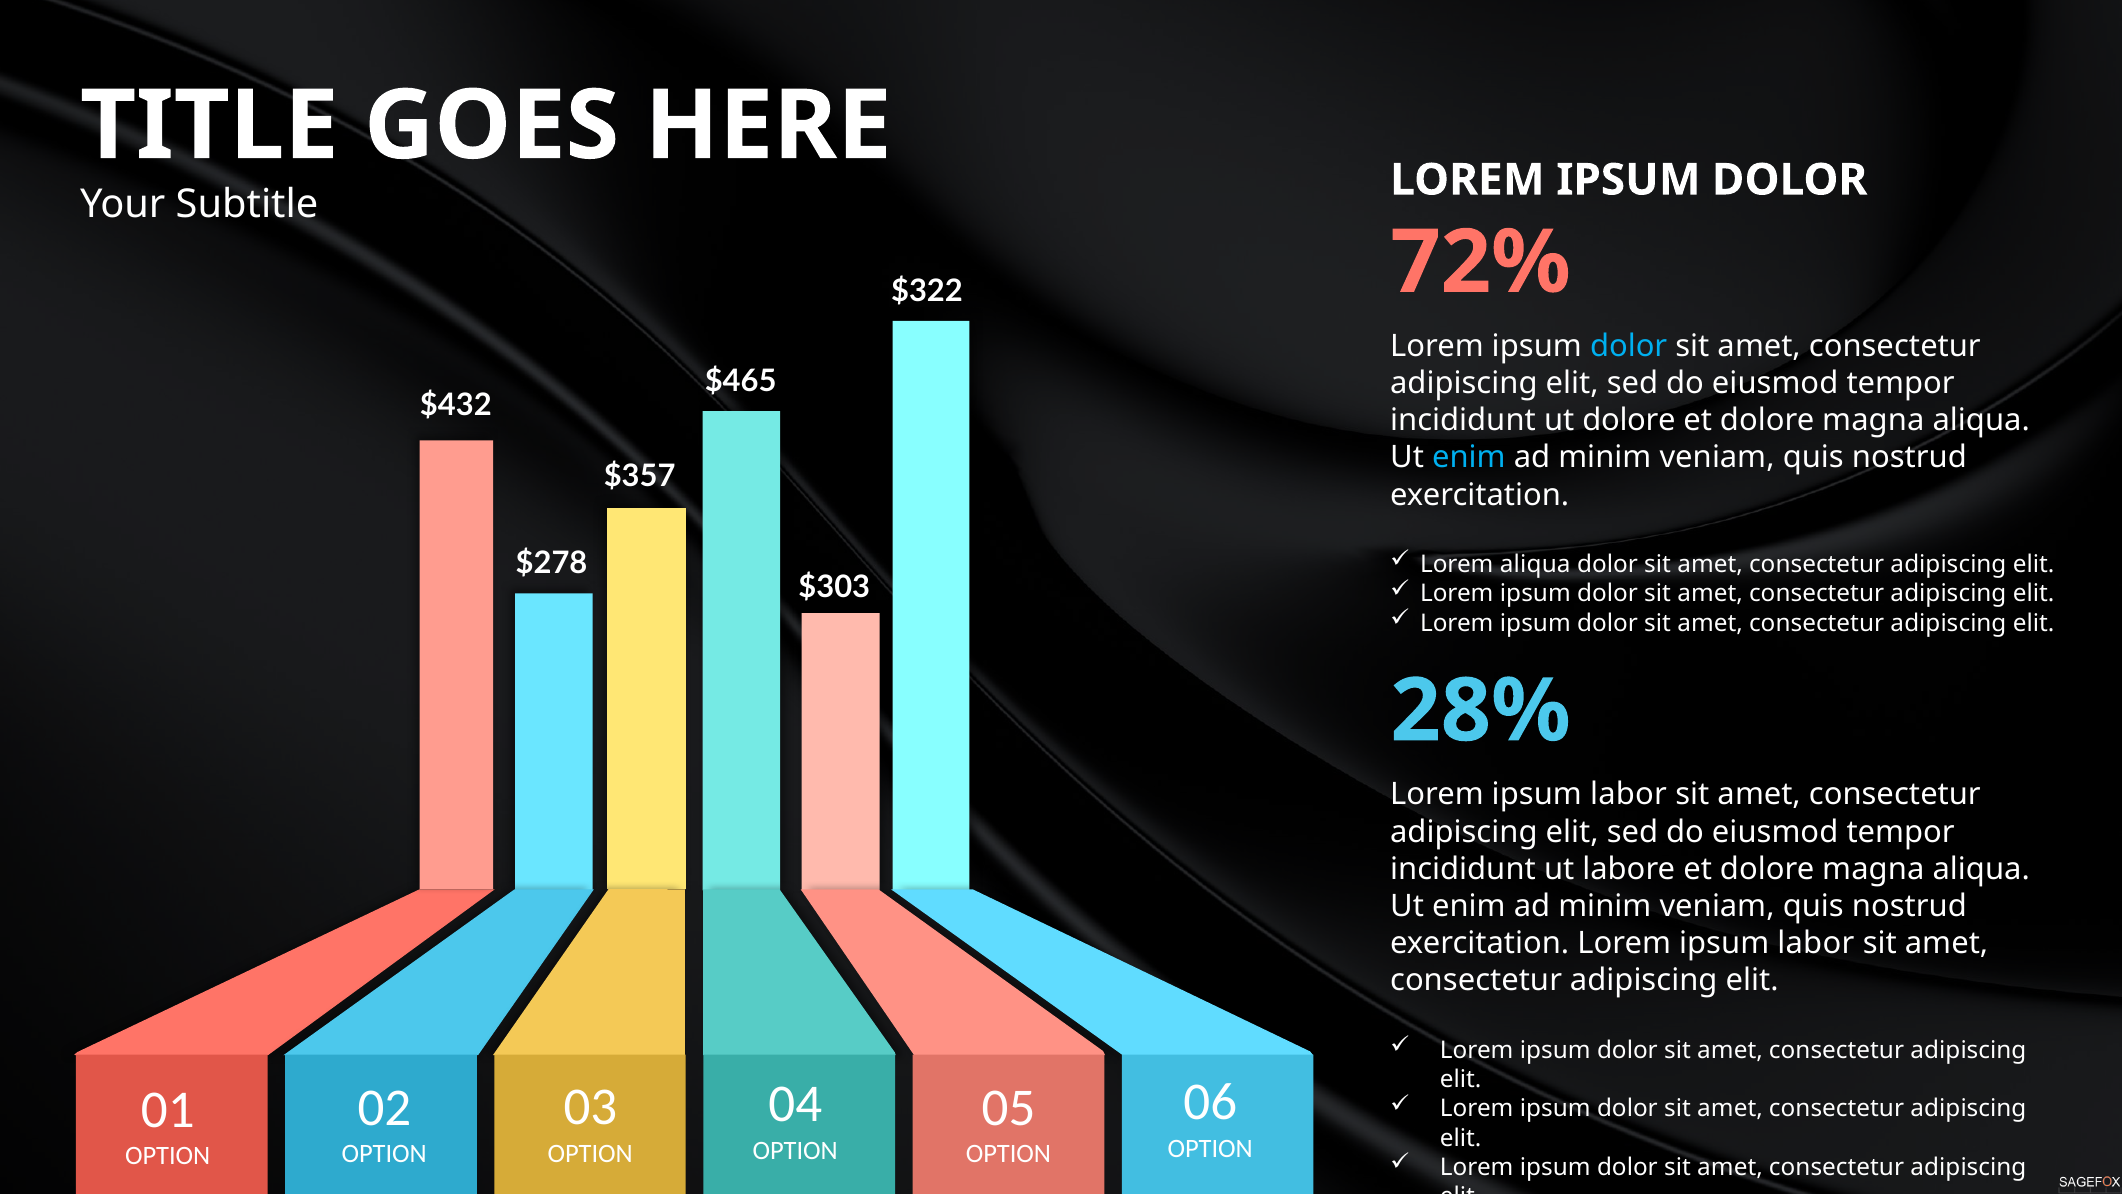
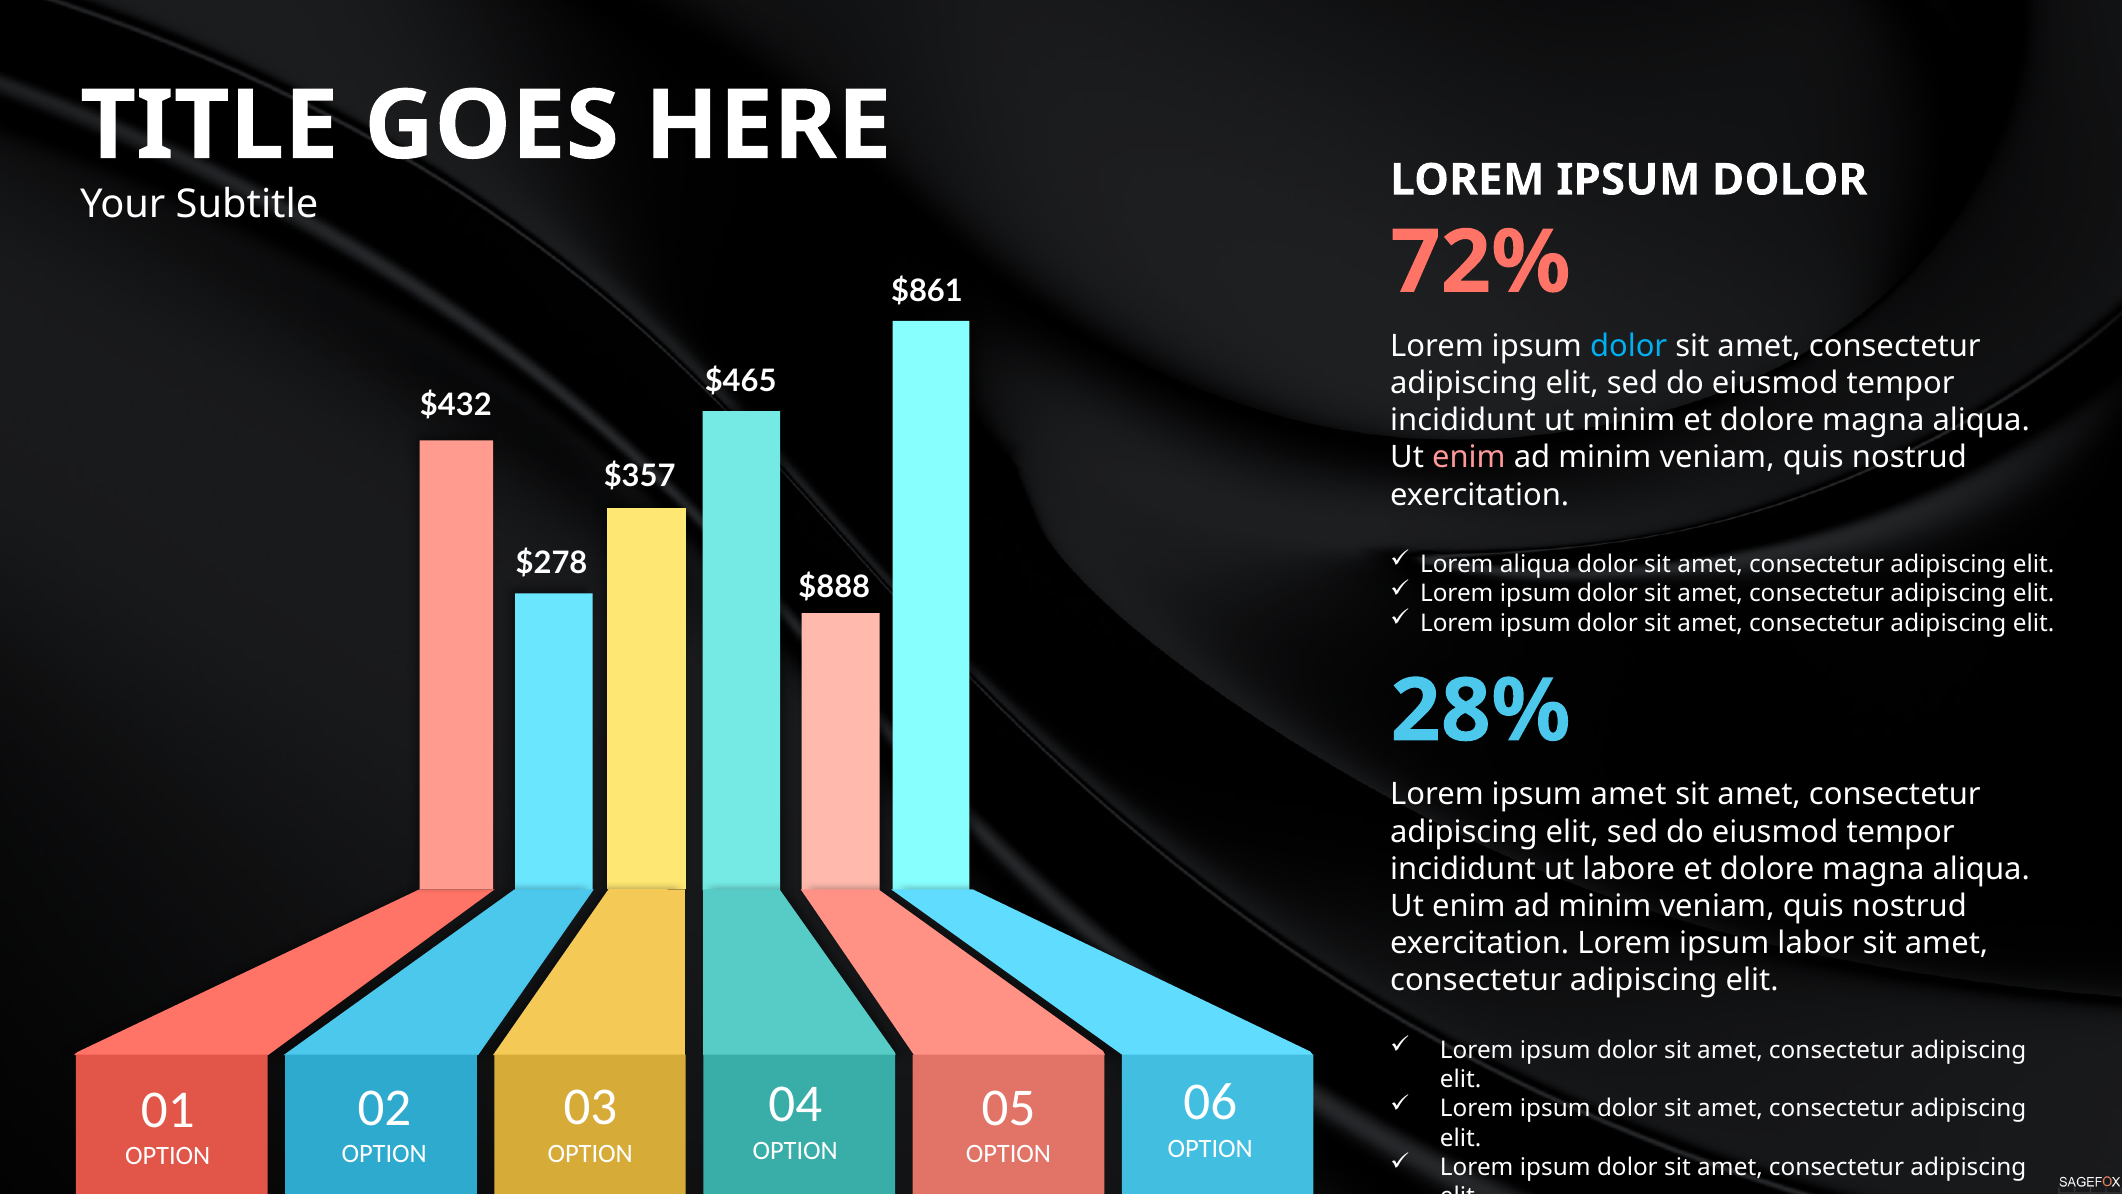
$322: $322 -> $861
ut dolore: dolore -> minim
enim at (1469, 458) colour: light blue -> pink
$303: $303 -> $888
labor at (1629, 794): labor -> amet
